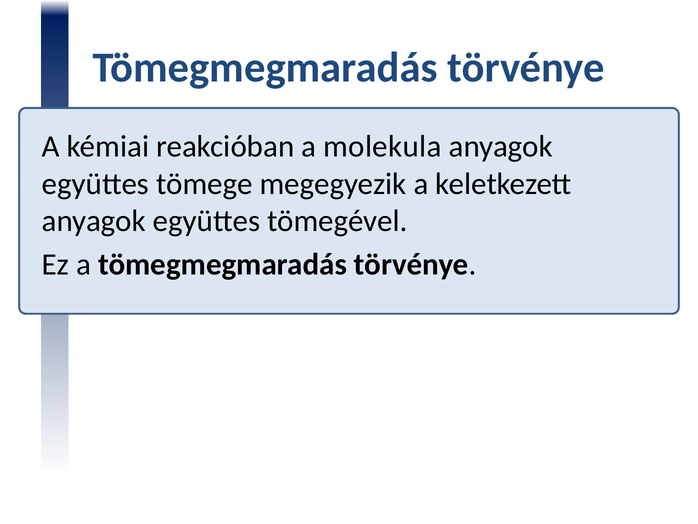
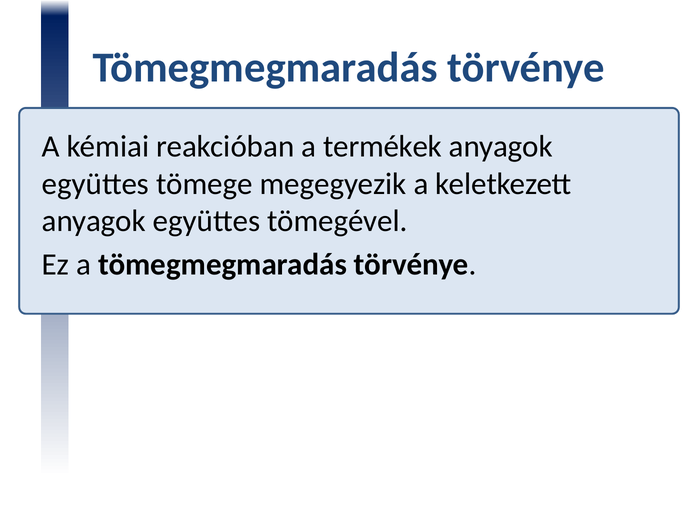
molekula: molekula -> termékek
